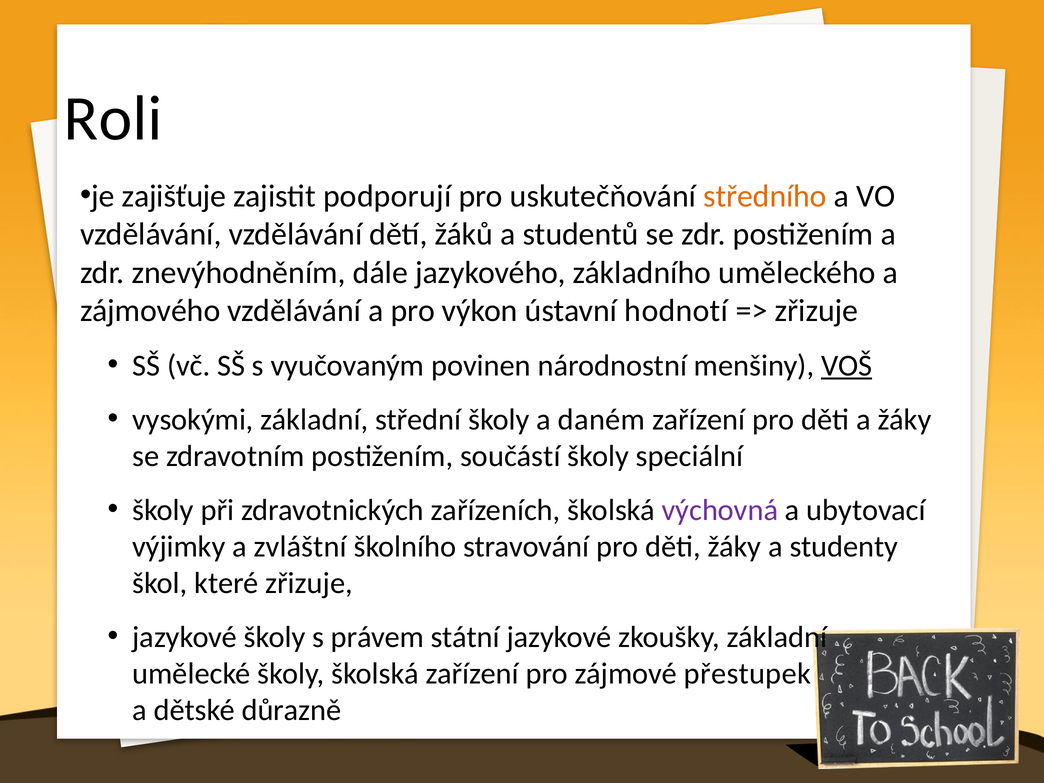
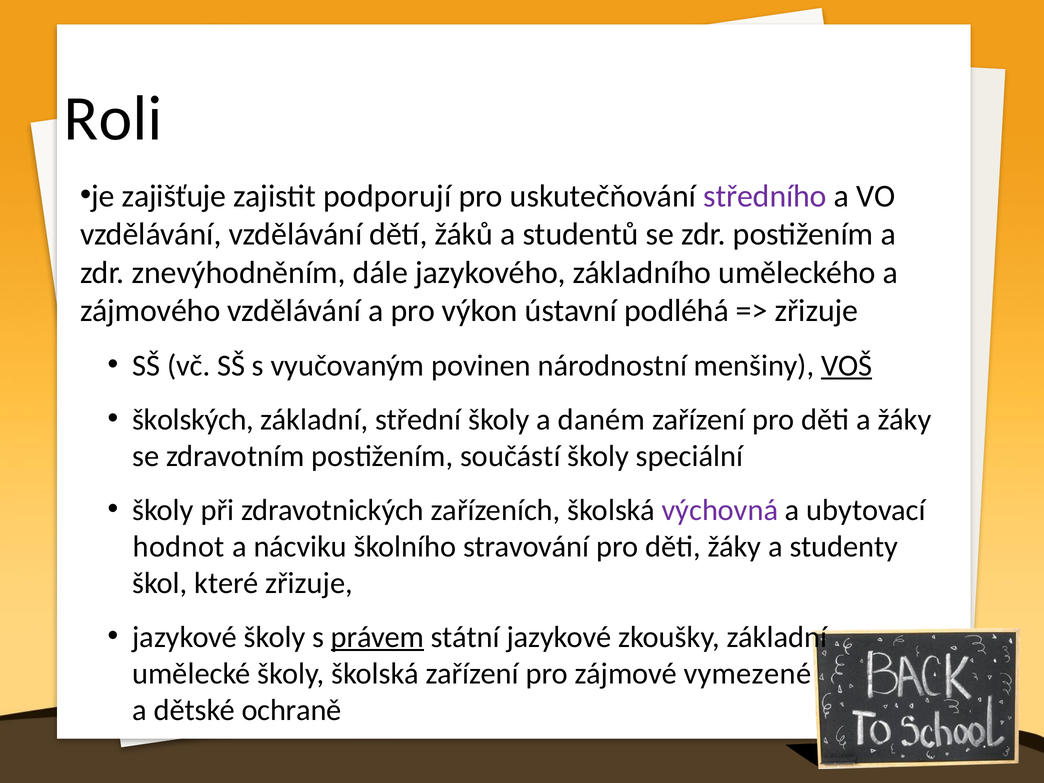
středního colour: orange -> purple
hodnotí: hodnotí -> podléhá
vysokými: vysokými -> školských
výjimky: výjimky -> hodnot
zvláštní: zvláštní -> nácviku
právem underline: none -> present
přestupek: přestupek -> vymezené
důrazně: důrazně -> ochraně
